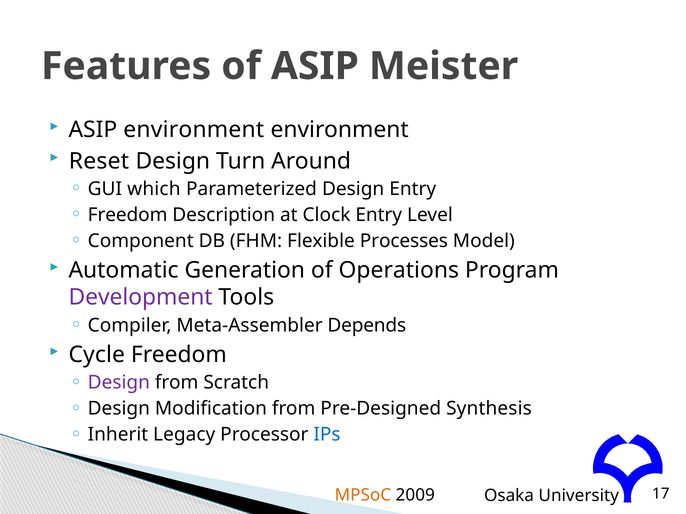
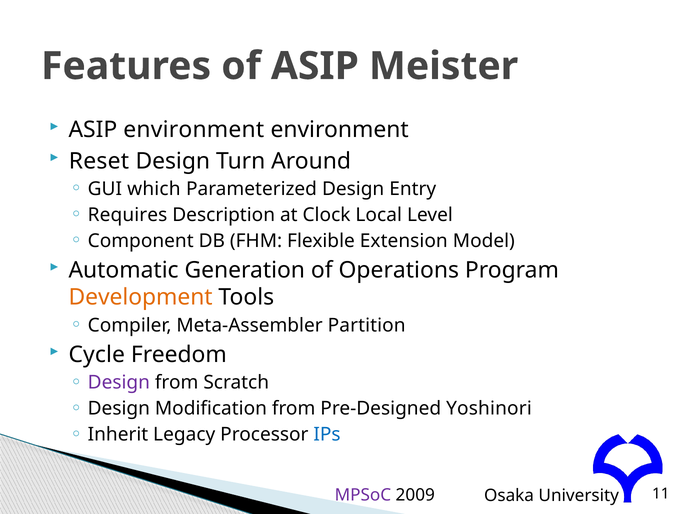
Freedom at (128, 215): Freedom -> Requires
Clock Entry: Entry -> Local
Processes: Processes -> Extension
Development colour: purple -> orange
Depends: Depends -> Partition
Synthesis: Synthesis -> Yoshinori
MPSoC colour: orange -> purple
17: 17 -> 11
